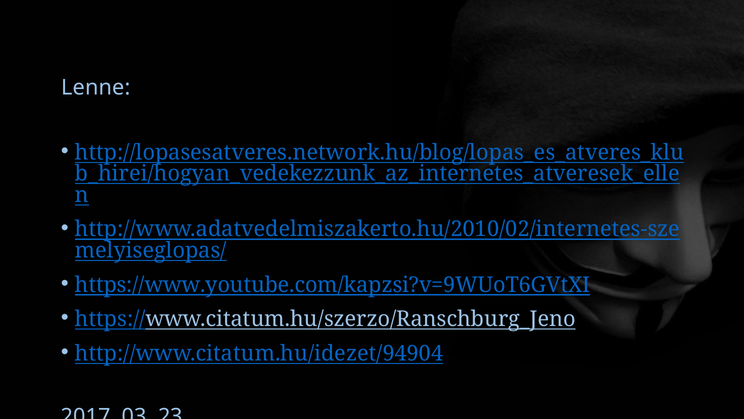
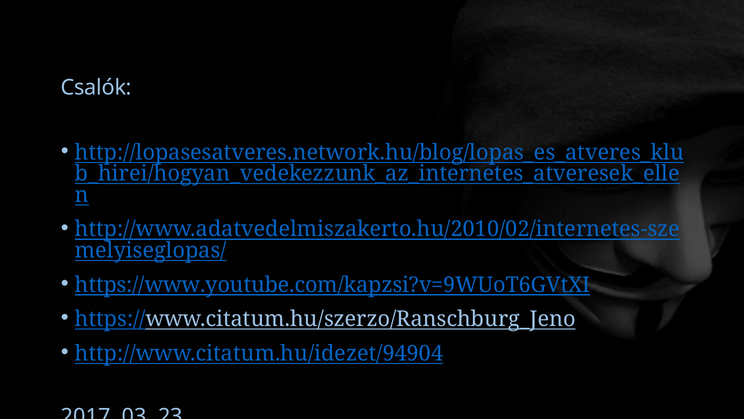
Lenne: Lenne -> Csalók
